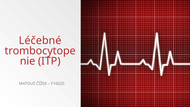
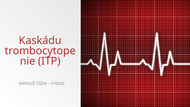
Léčebné: Léčebné -> Kaskádu
